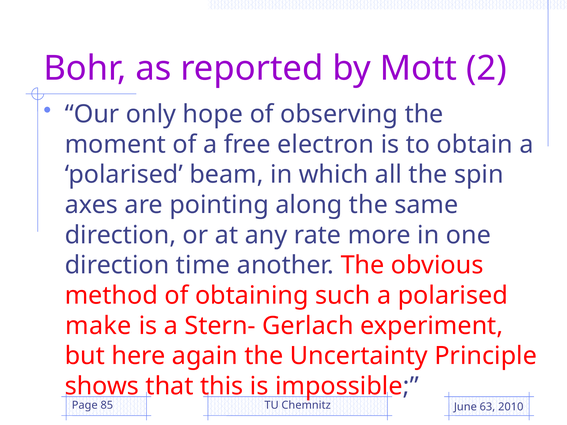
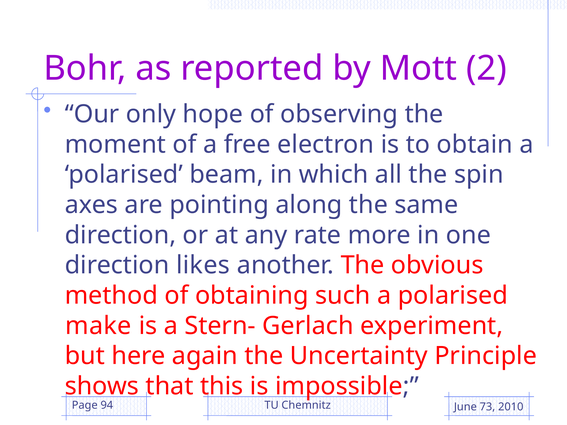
time: time -> likes
85: 85 -> 94
63: 63 -> 73
